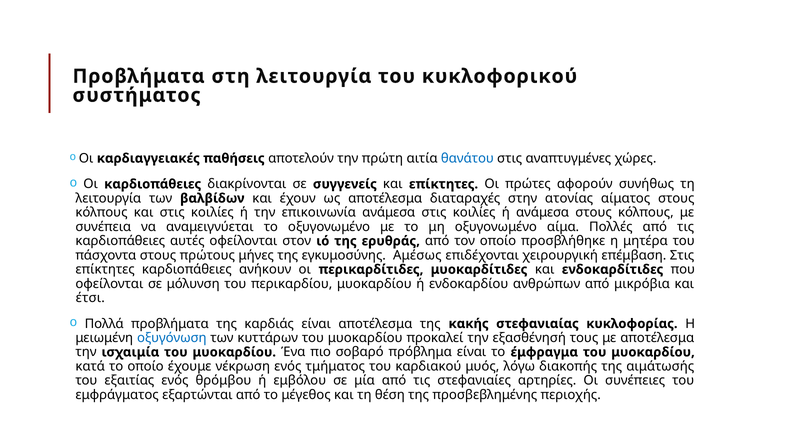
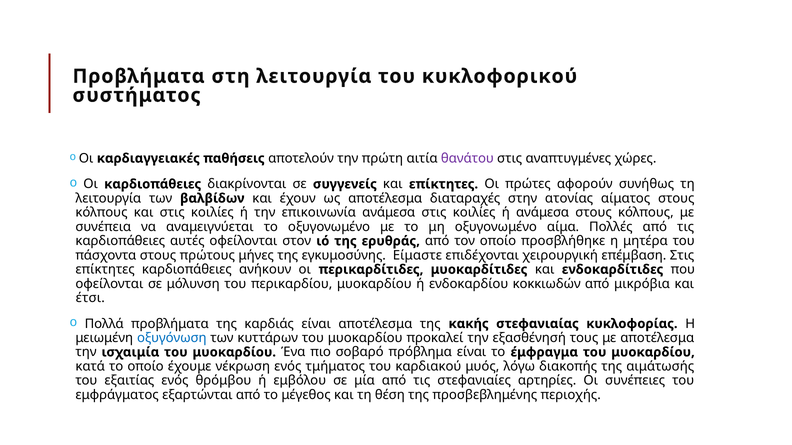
θανάτου colour: blue -> purple
Αμέσως: Αμέσως -> Είμαστε
ανθρώπων: ανθρώπων -> κοκκιωδών
